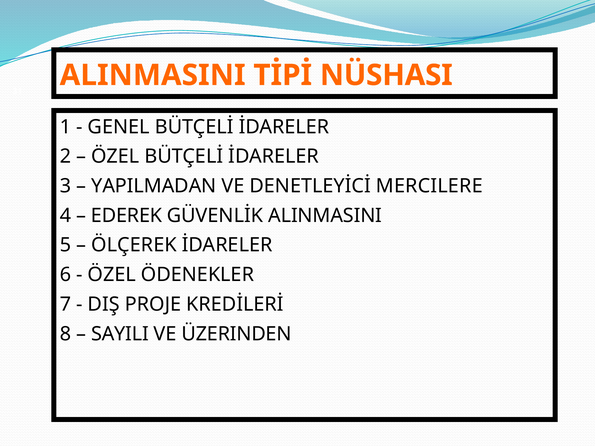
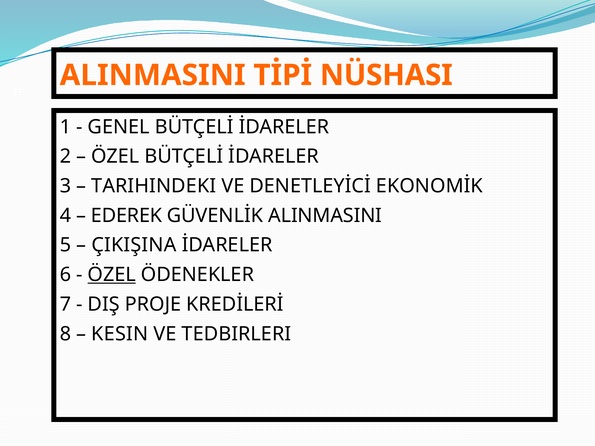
YAPILMADAN: YAPILMADAN -> TARIHINDEKI
MERCILERE: MERCILERE -> EKONOMİK
ÖLÇEREK: ÖLÇEREK -> ÇIKIŞINA
ÖZEL at (112, 275) underline: none -> present
SAYILI: SAYILI -> KESIN
ÜZERINDEN: ÜZERINDEN -> TEDBIRLERI
